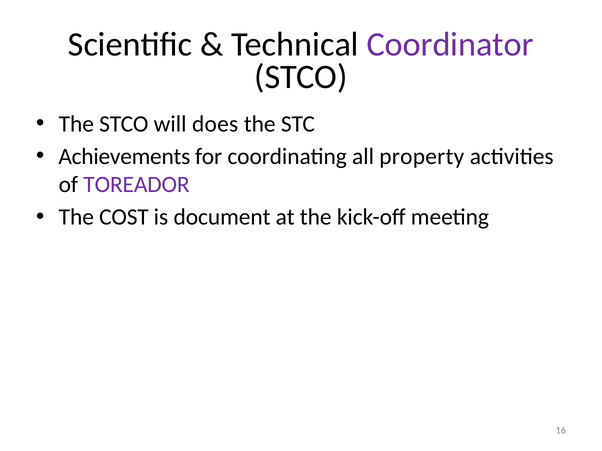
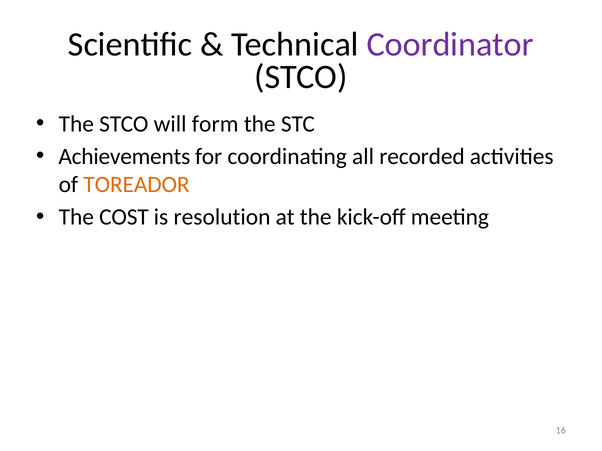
does: does -> form
property: property -> recorded
TOREADOR colour: purple -> orange
document: document -> resolution
